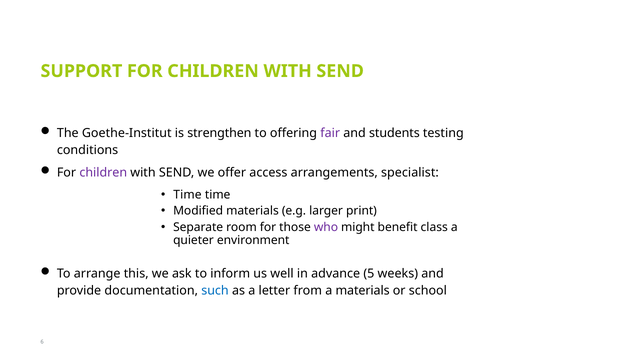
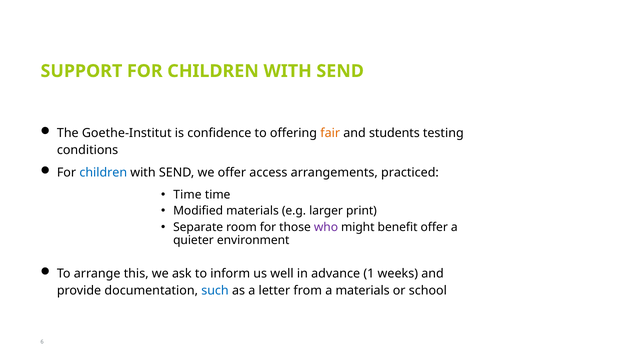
strengthen: strengthen -> confidence
fair colour: purple -> orange
children at (103, 173) colour: purple -> blue
specialist: specialist -> practiced
benefit class: class -> offer
5: 5 -> 1
